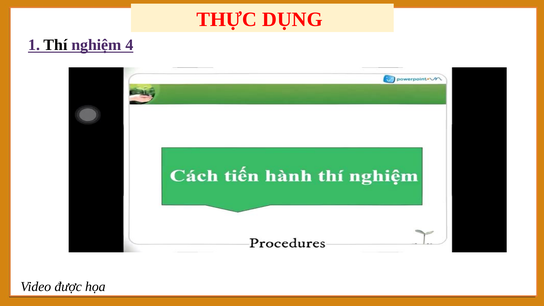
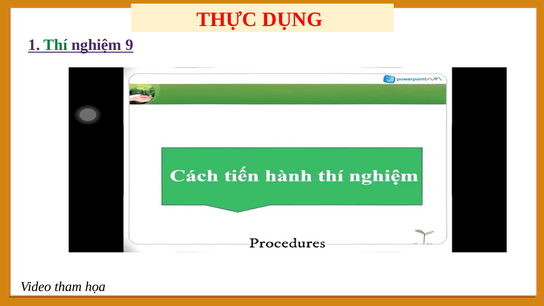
Thí colour: black -> green
4: 4 -> 9
được: được -> tham
